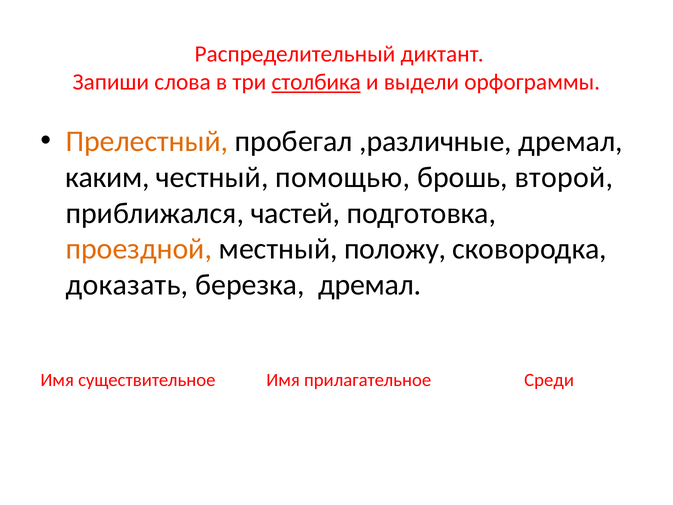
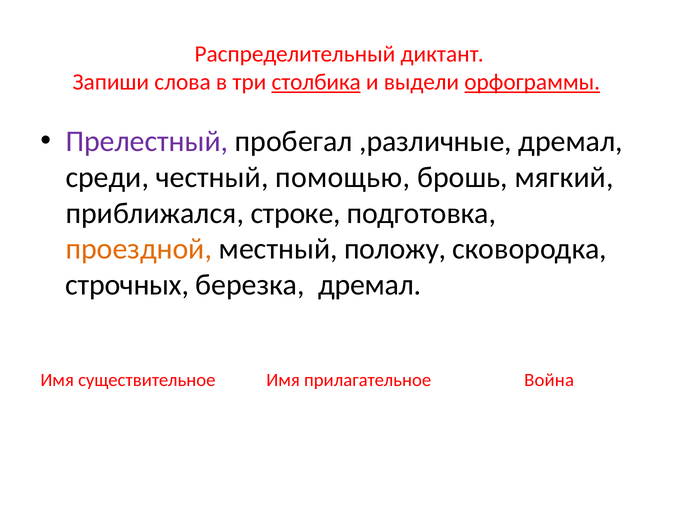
орфограммы underline: none -> present
Прелестный colour: orange -> purple
каким: каким -> среди
второй: второй -> мягкий
частей: частей -> строке
доказать: доказать -> строчных
Среди: Среди -> Война
